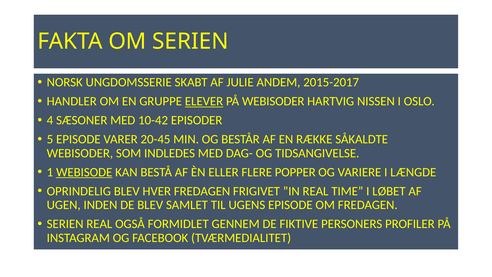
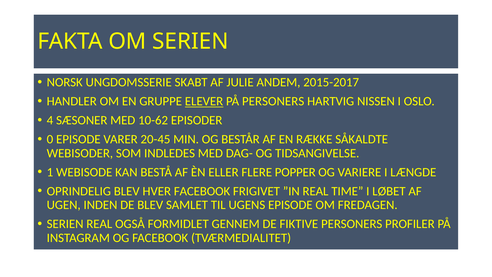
PÅ WEBISODER: WEBISODER -> PERSONERS
10-42: 10-42 -> 10-62
5: 5 -> 0
WEBISODE underline: present -> none
HVER FREDAGEN: FREDAGEN -> FACEBOOK
